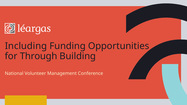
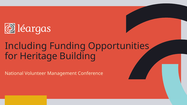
Through: Through -> Heritage
